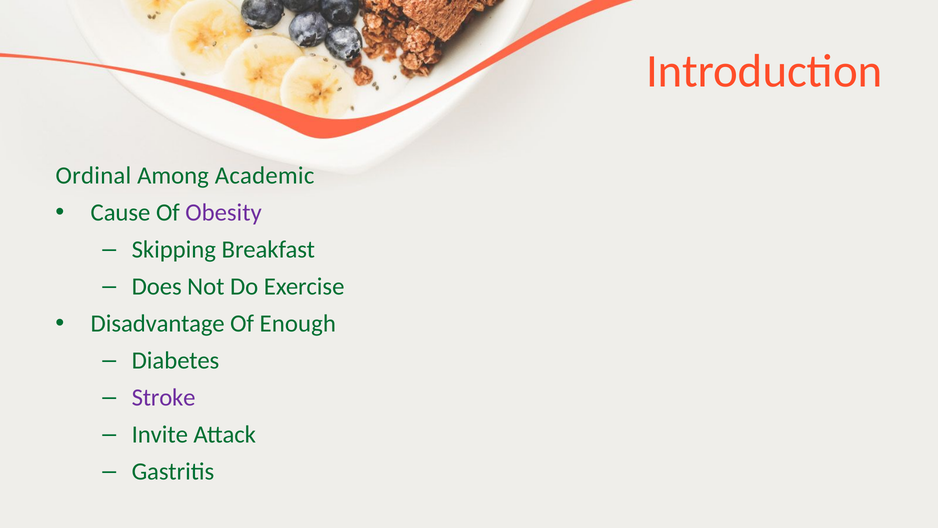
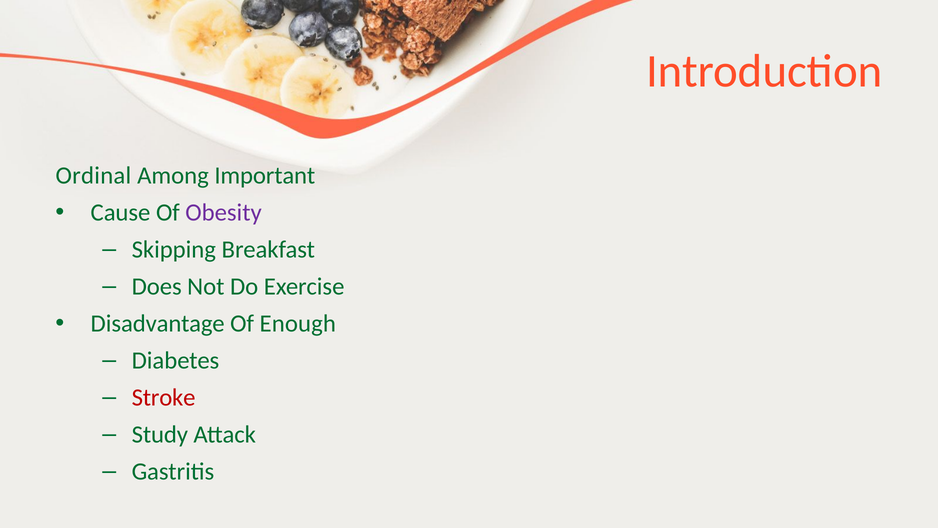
Academic: Academic -> Important
Stroke colour: purple -> red
Invite: Invite -> Study
